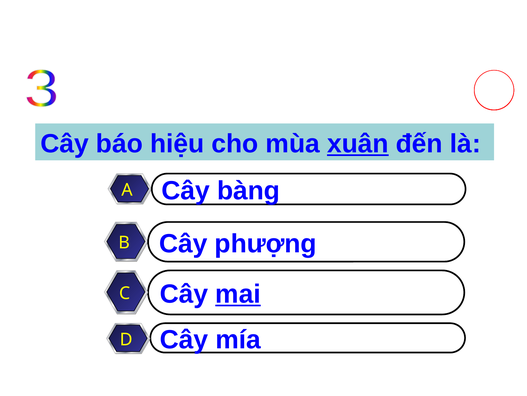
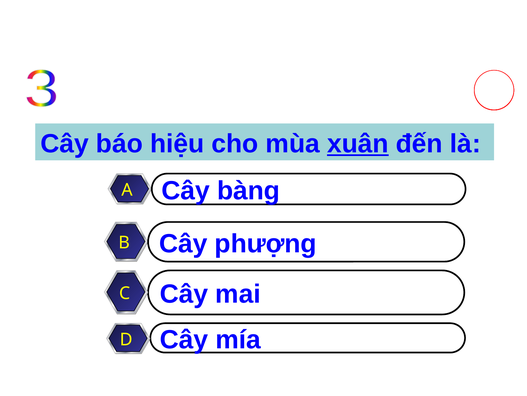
mai underline: present -> none
